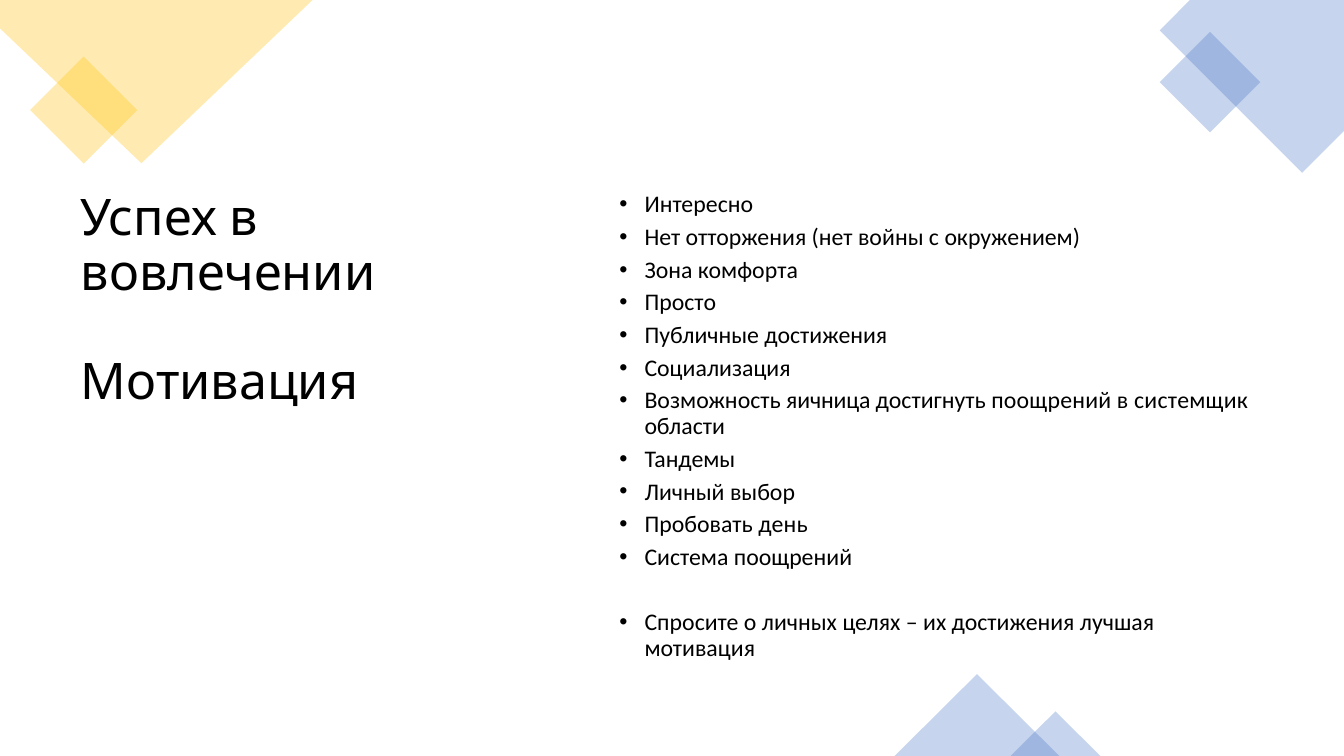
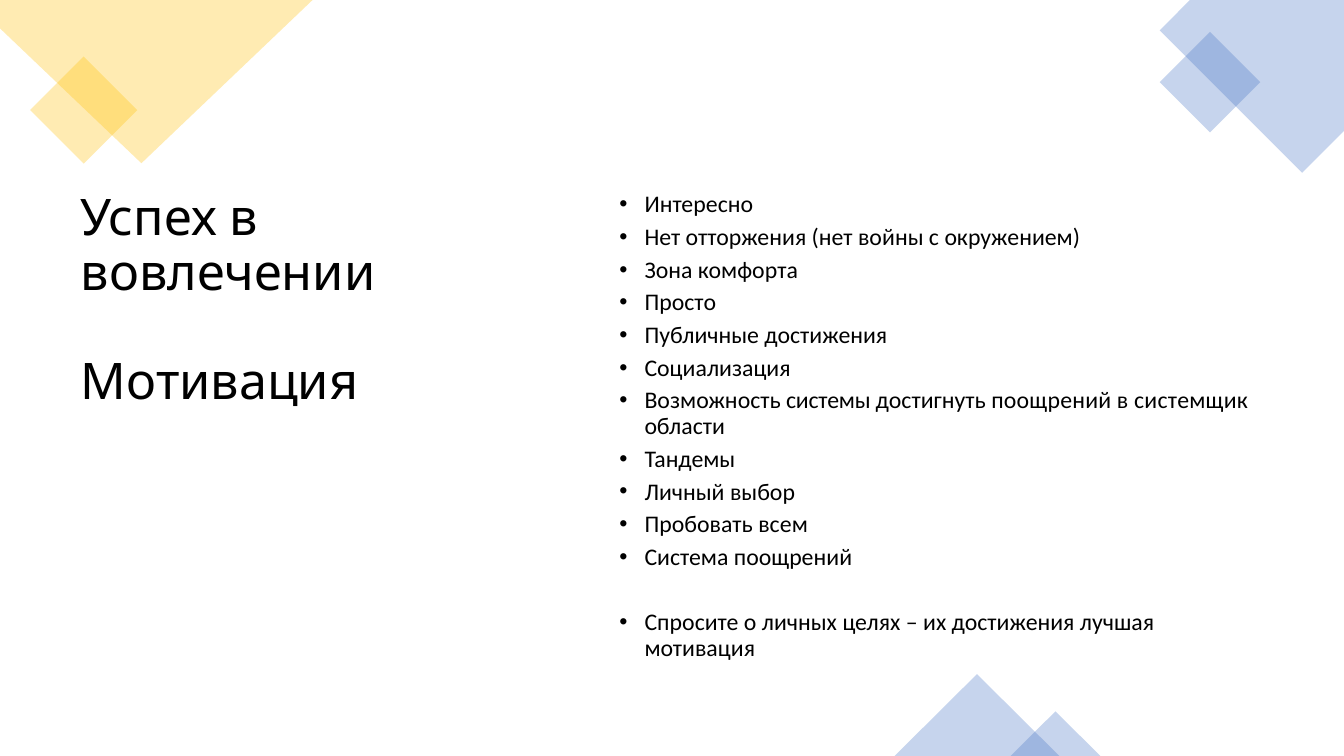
яичница: яичница -> системы
день: день -> всем
